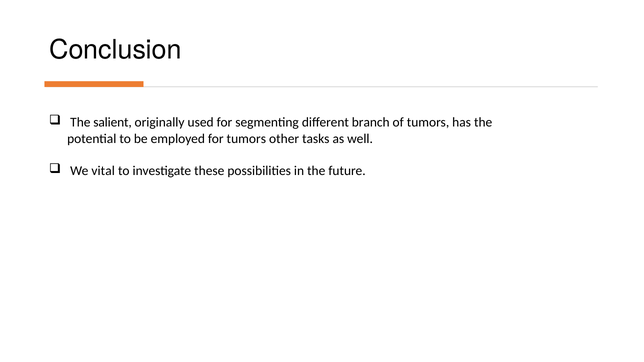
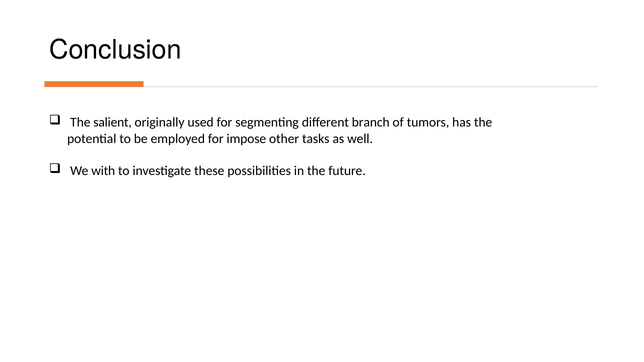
for tumors: tumors -> impose
vital: vital -> with
